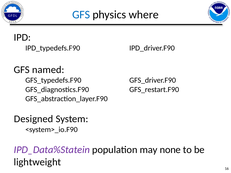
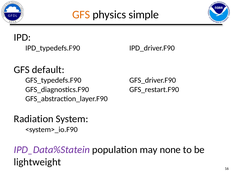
GFS at (81, 15) colour: blue -> orange
where: where -> simple
named: named -> default
Designed: Designed -> Radiation
